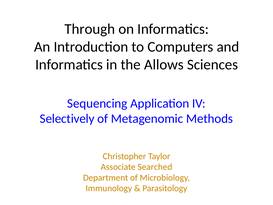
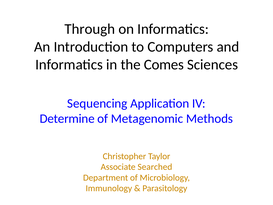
Allows: Allows -> Comes
Selectively: Selectively -> Determine
